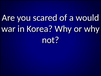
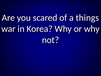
would: would -> things
